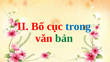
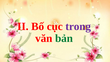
trong colour: blue -> purple
